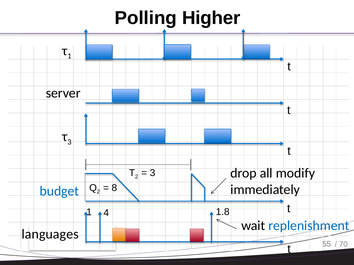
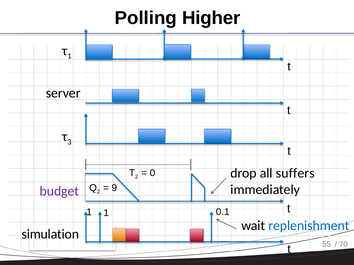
modify: modify -> suffers
3 at (153, 173): 3 -> 0
8: 8 -> 9
budget colour: blue -> purple
1.8: 1.8 -> 0.1
1 4: 4 -> 1
languages: languages -> simulation
